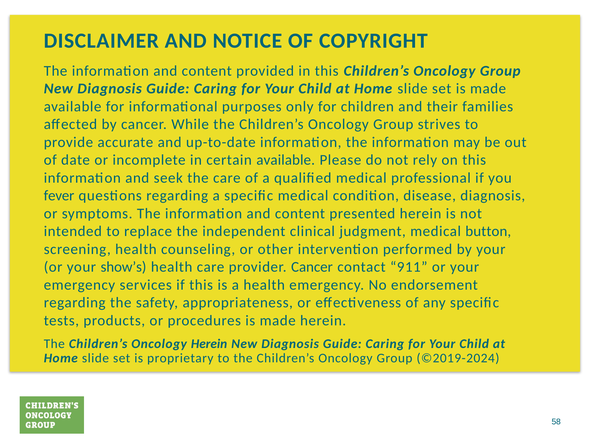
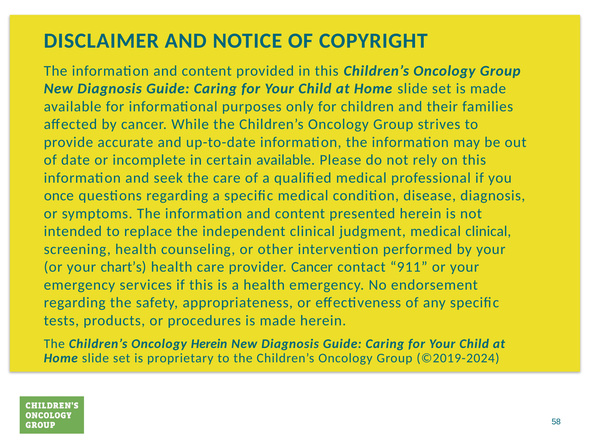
fever: fever -> once
medical button: button -> clinical
show’s: show’s -> chart’s
